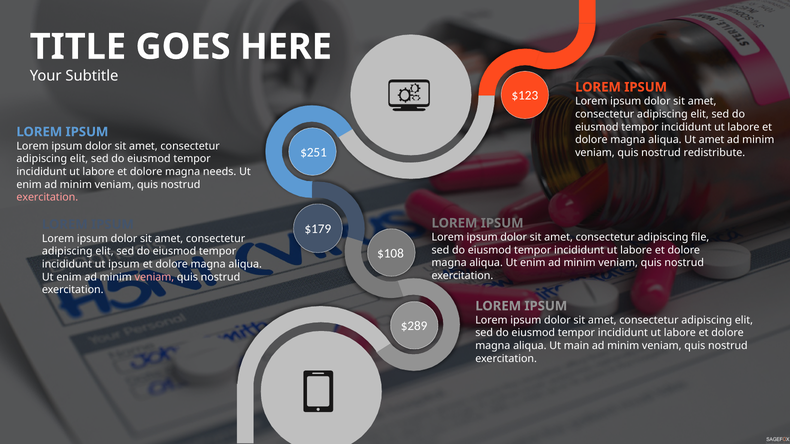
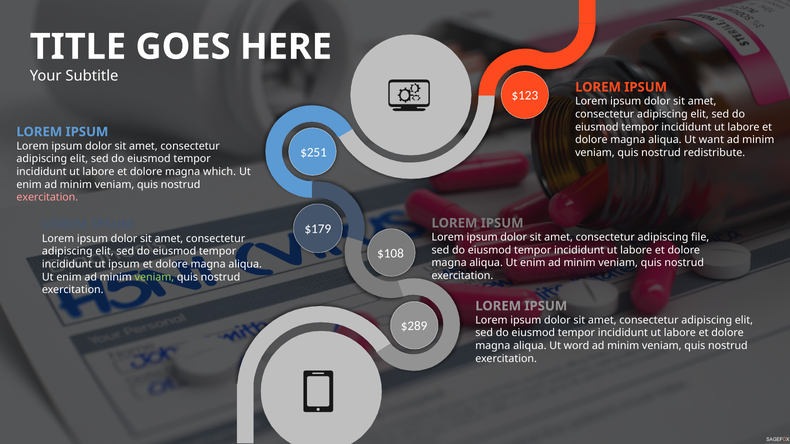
Ut amet: amet -> want
needs: needs -> which
veniam at (154, 277) colour: pink -> light green
main: main -> word
